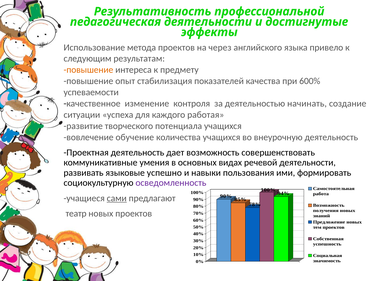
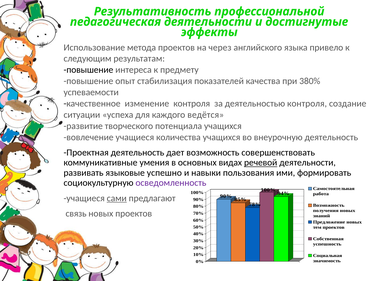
повышение at (88, 70) colour: orange -> black
600%: 600% -> 380%
деятельностью начинать: начинать -> контроля
работая: работая -> ведётся
вовлечение обучение: обучение -> учащиеся
речевой underline: none -> present
театр: театр -> связь
